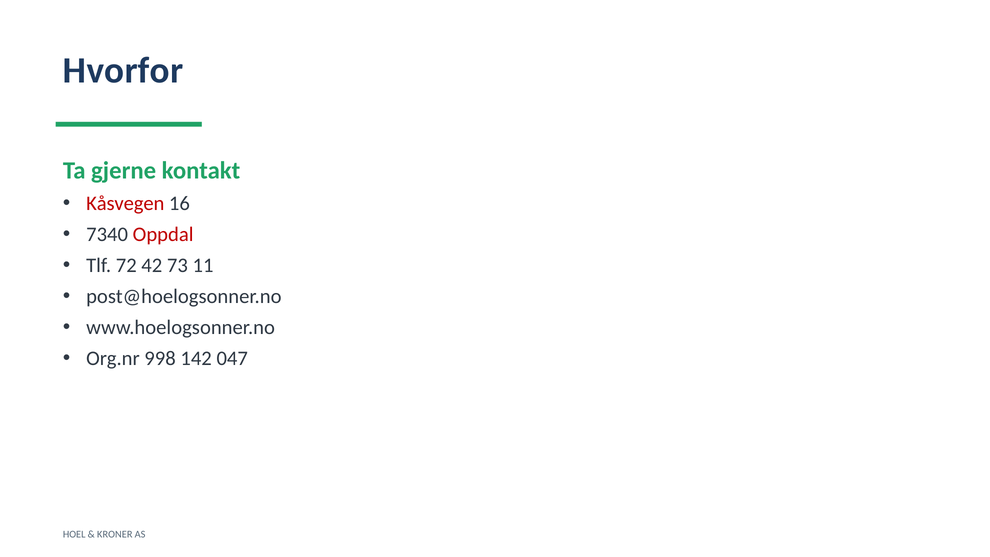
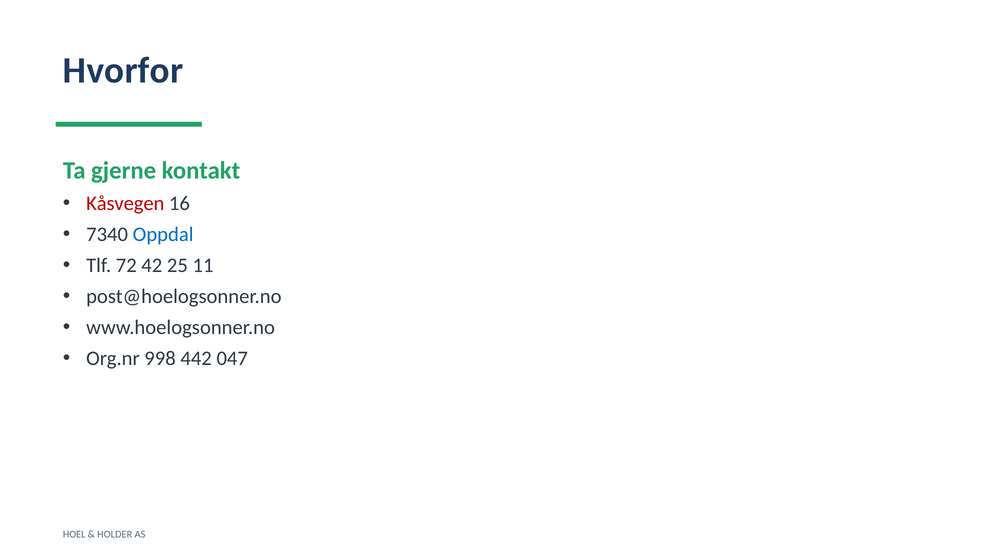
Oppdal colour: red -> blue
73: 73 -> 25
142: 142 -> 442
KRONER: KRONER -> HOLDER
